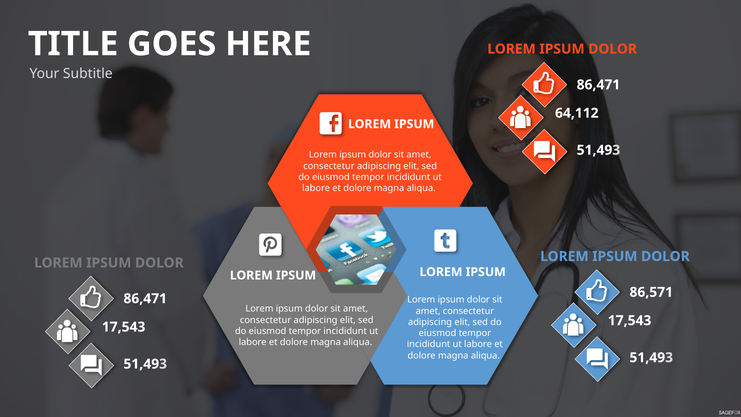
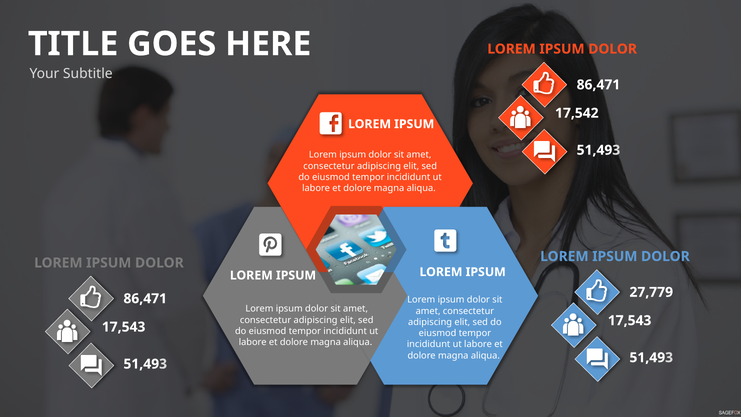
64,112: 64,112 -> 17,542
86,571: 86,571 -> 27,779
